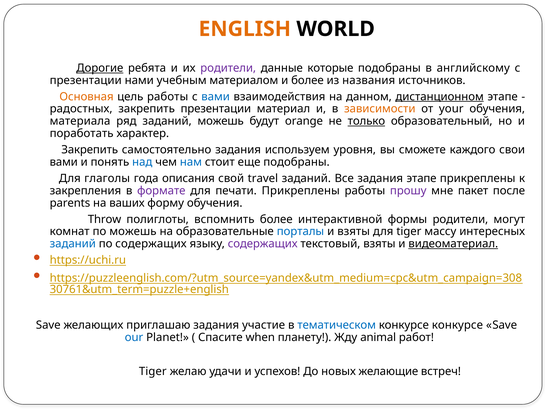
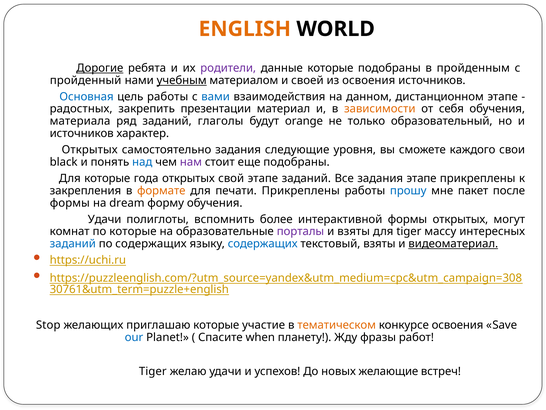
английскому: английскому -> пройденным
презентации at (86, 80): презентации -> пройденный
учебным underline: none -> present
и более: более -> своей
из названия: названия -> освоения
Основная colour: orange -> blue
дистанционном underline: present -> none
your: your -> себя
заданий можешь: можешь -> глаголы
только underline: present -> none
поработать at (82, 133): поработать -> источников
Закрепить at (90, 150): Закрепить -> Открытых
используем: используем -> следующие
вами at (64, 162): вами -> black
нам colour: blue -> purple
Для глаголы: глаголы -> которые
года описания: описания -> открытых
свой travel: travel -> этапе
формате colour: purple -> orange
прошу colour: purple -> blue
parents at (70, 203): parents -> формы
ваших: ваших -> dream
Throw at (105, 219): Throw -> Удачи
формы родители: родители -> открытых
по можешь: можешь -> которые
порталы colour: blue -> purple
содержащих at (263, 244) colour: purple -> blue
Save at (48, 325): Save -> Stop
приглашаю задания: задания -> которые
тематическом colour: blue -> orange
конкурсе конкурсе: конкурсе -> освоения
animal: animal -> фразы
